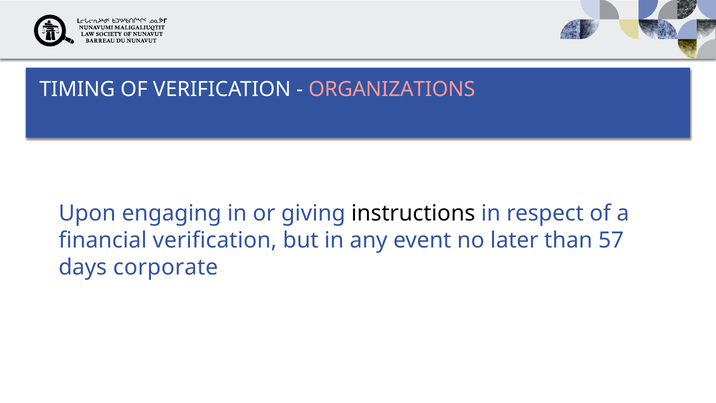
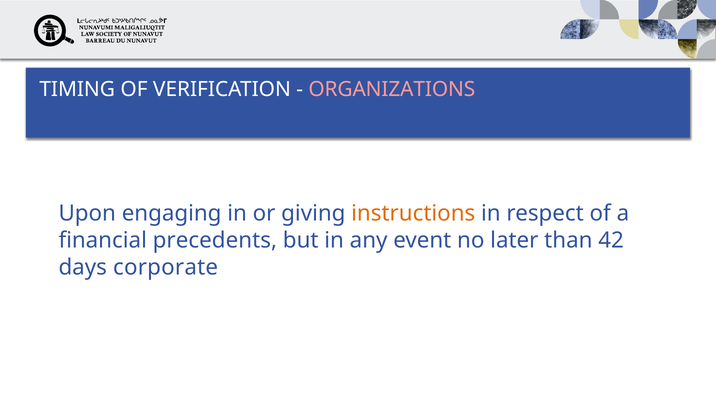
instructions colour: black -> orange
financial verification: verification -> precedents
57: 57 -> 42
